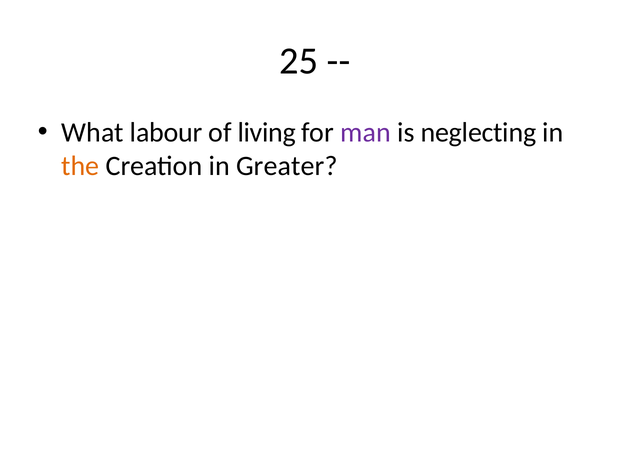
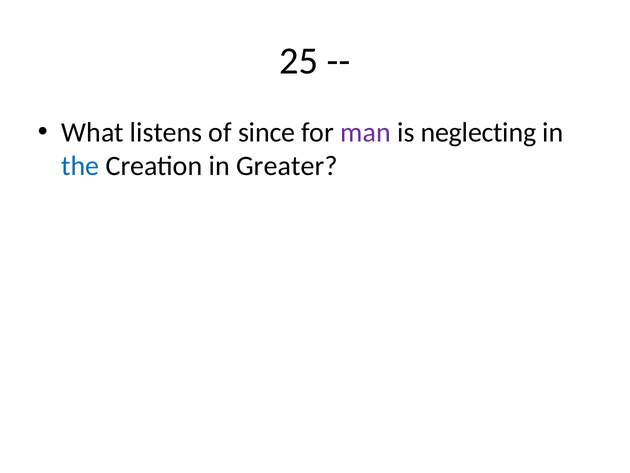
labour: labour -> listens
living: living -> since
the colour: orange -> blue
